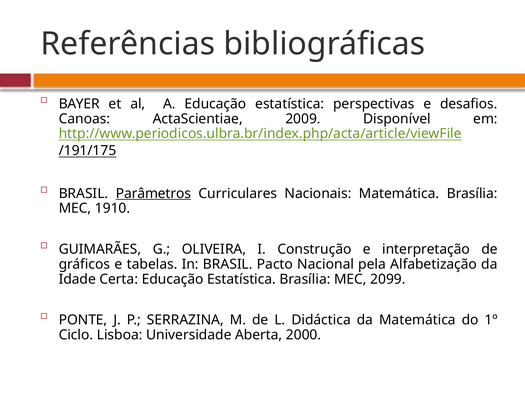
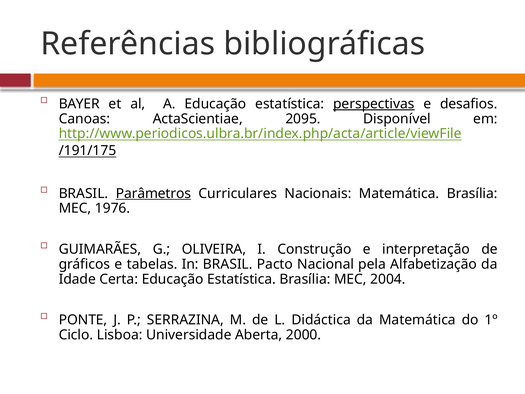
perspectivas underline: none -> present
2009: 2009 -> 2095
1910: 1910 -> 1976
2099: 2099 -> 2004
